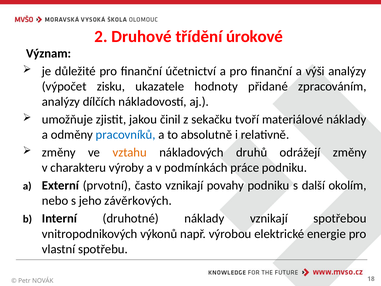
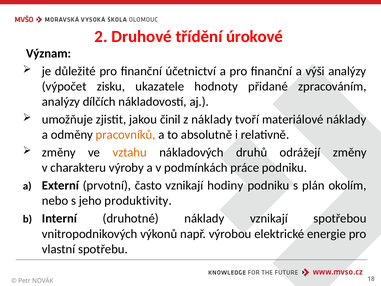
z sekačku: sekačku -> náklady
pracovníků colour: blue -> orange
povahy: povahy -> hodiny
další: další -> plán
závěrkových: závěrkových -> produktivity
